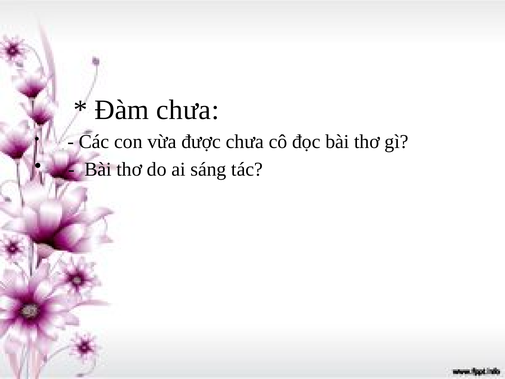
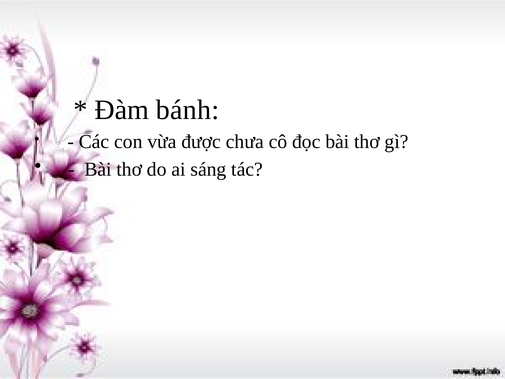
Đàm chưa: chưa -> bánh
